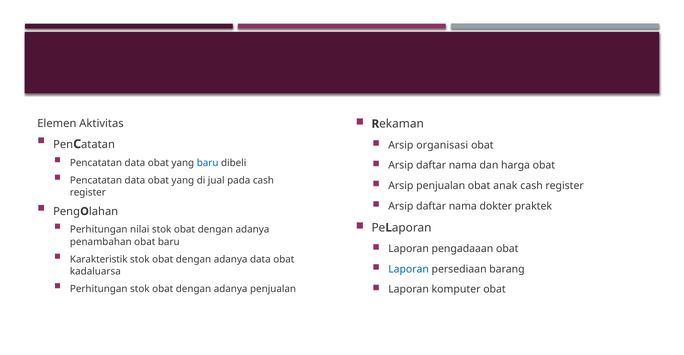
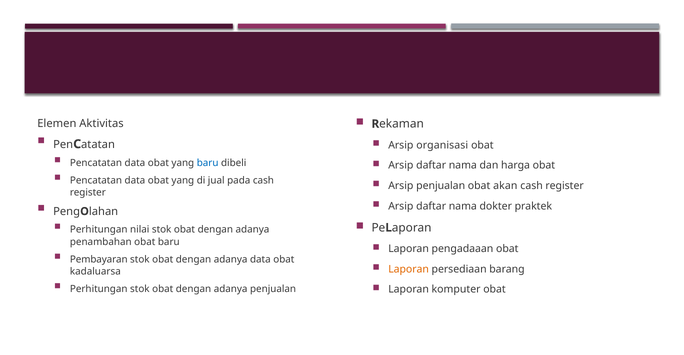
anak: anak -> akan
Karakteristik: Karakteristik -> Pembayaran
Laporan at (409, 269) colour: blue -> orange
